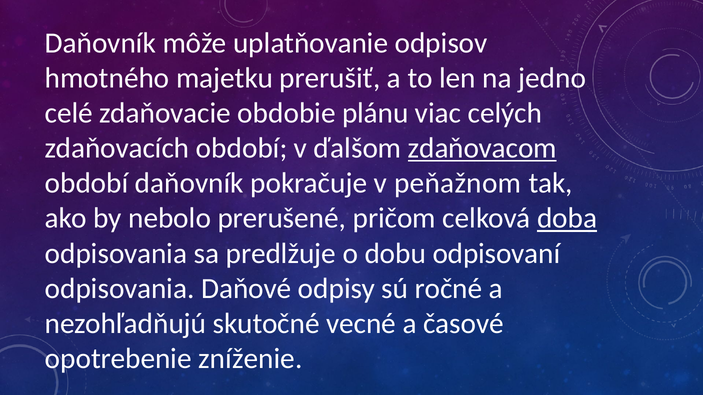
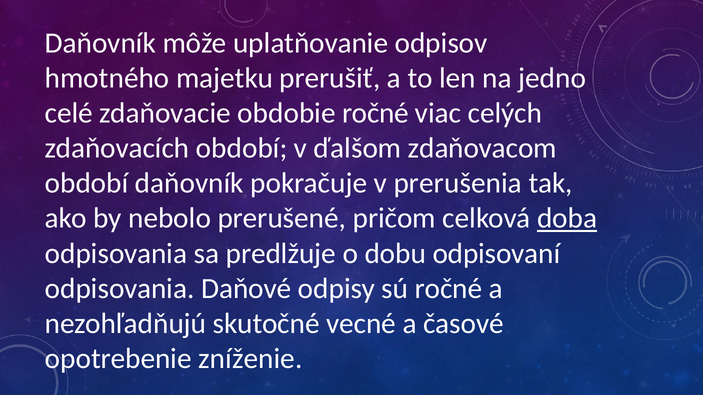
obdobie plánu: plánu -> ročné
zdaňovacom underline: present -> none
peňažnom: peňažnom -> prerušenia
